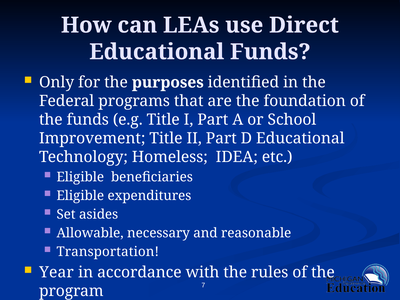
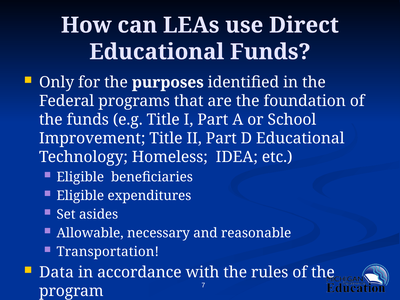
Year: Year -> Data
